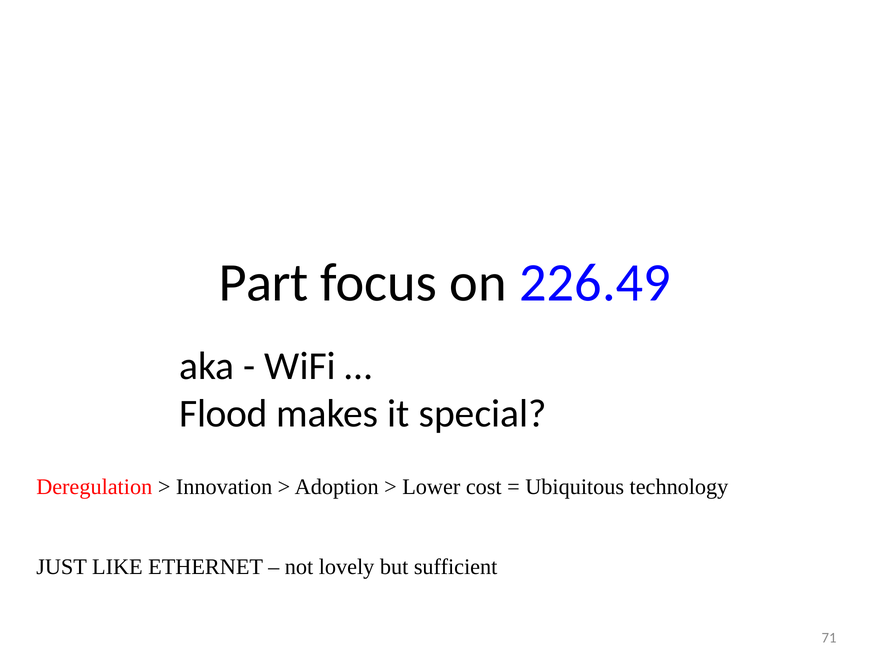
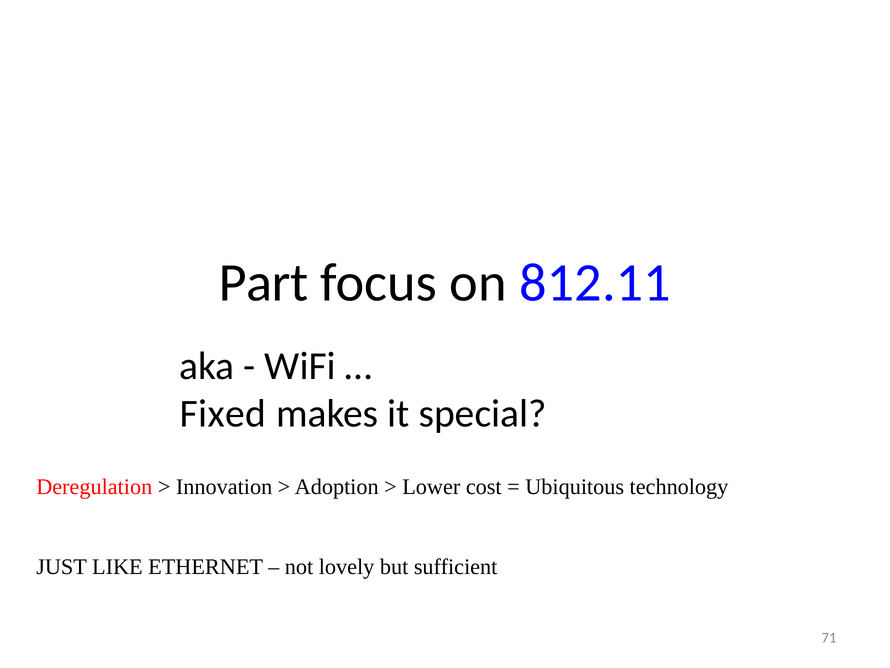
226.49: 226.49 -> 812.11
Flood: Flood -> Fixed
